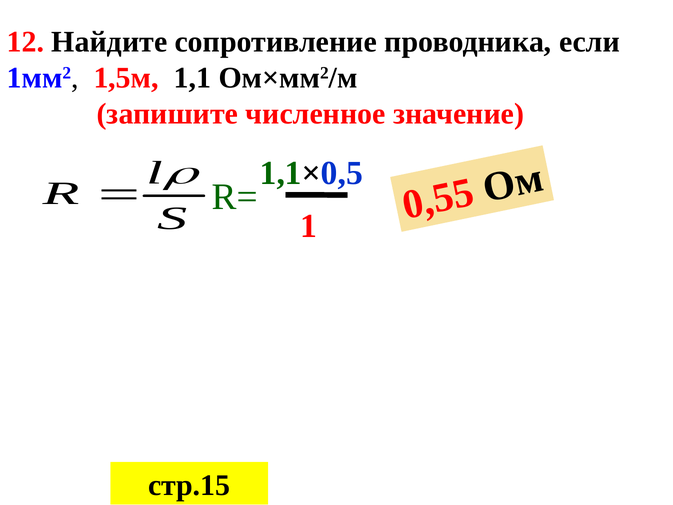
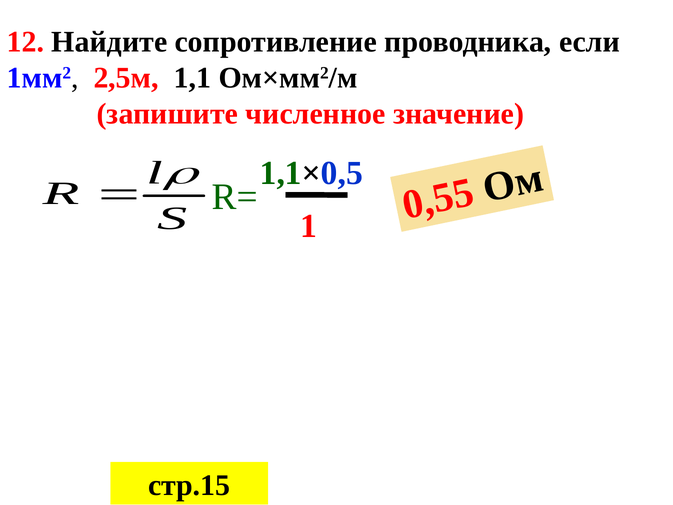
1,5м: 1,5м -> 2,5м
